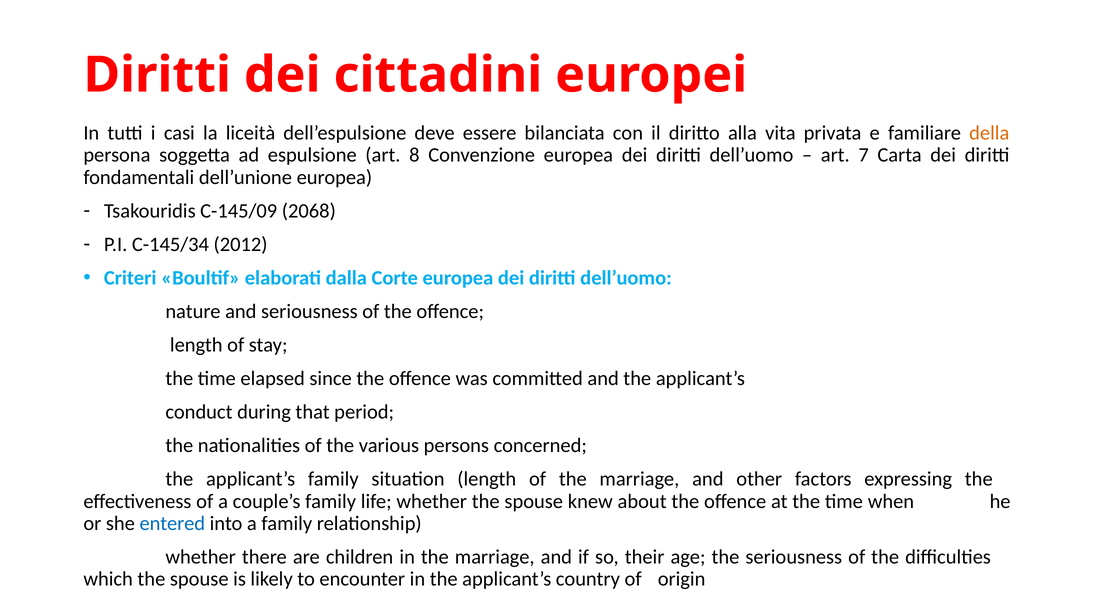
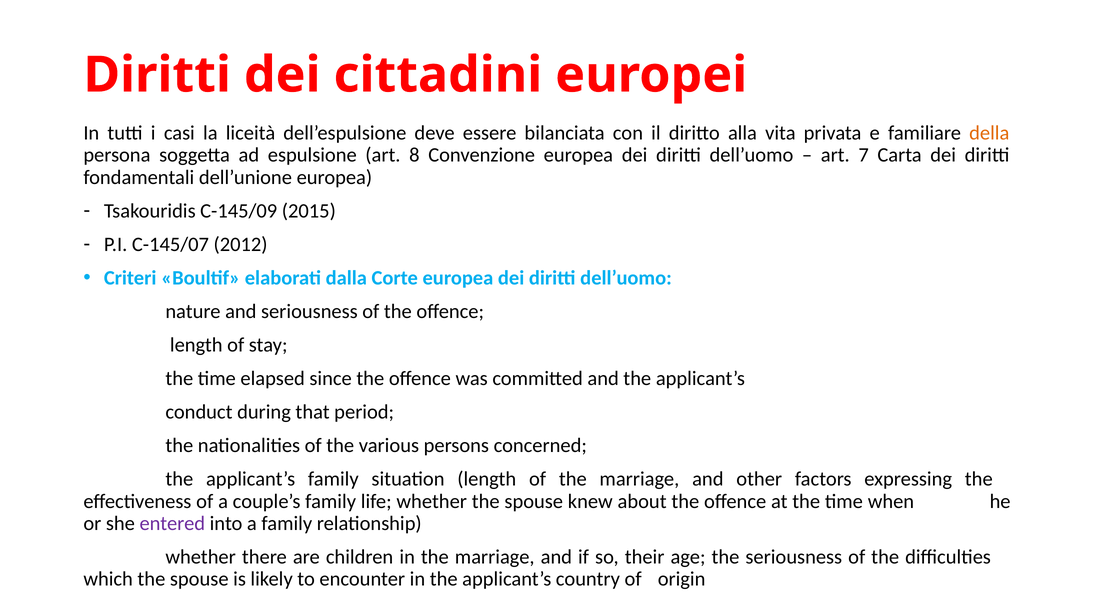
2068: 2068 -> 2015
C-145/34: C-145/34 -> C-145/07
entered colour: blue -> purple
